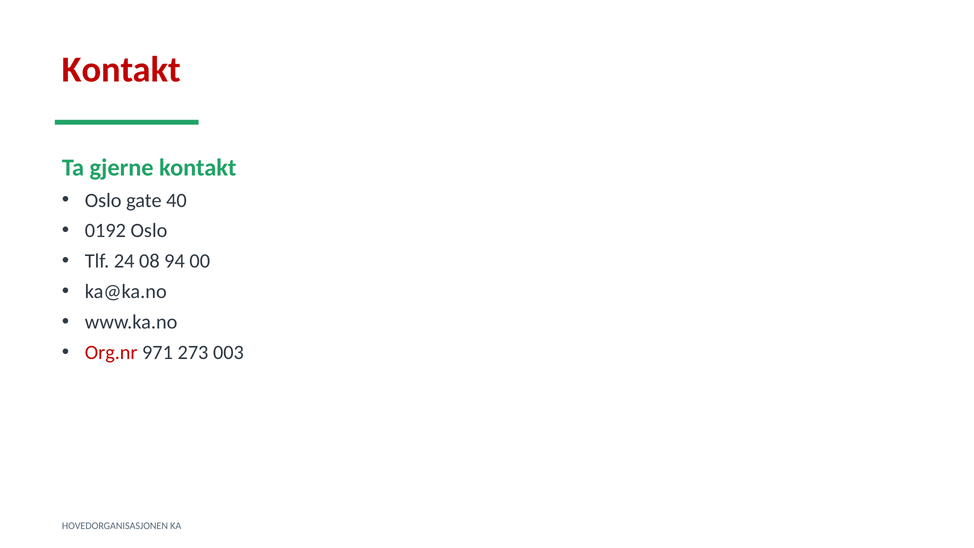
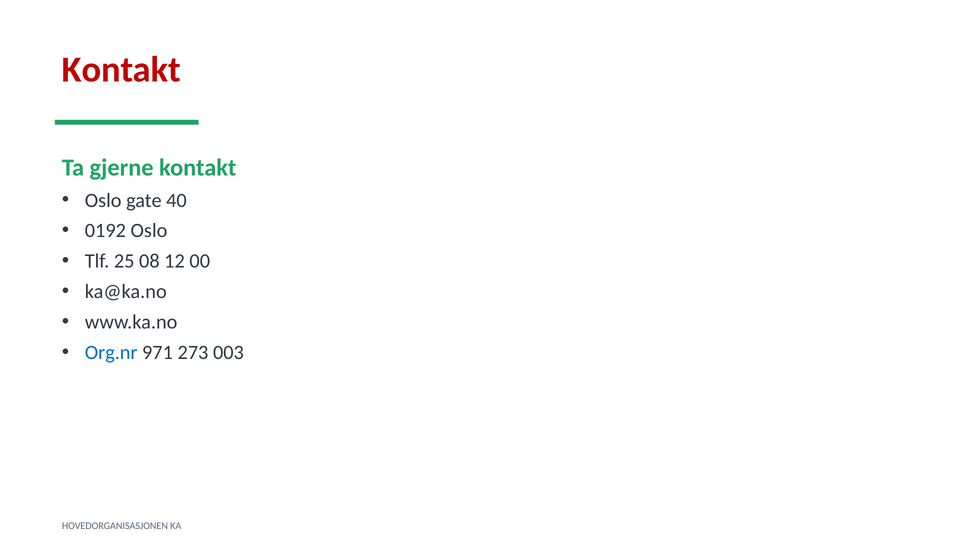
24: 24 -> 25
94: 94 -> 12
Org.nr colour: red -> blue
